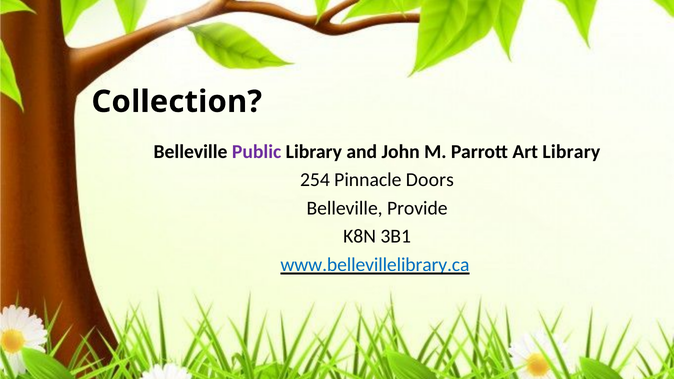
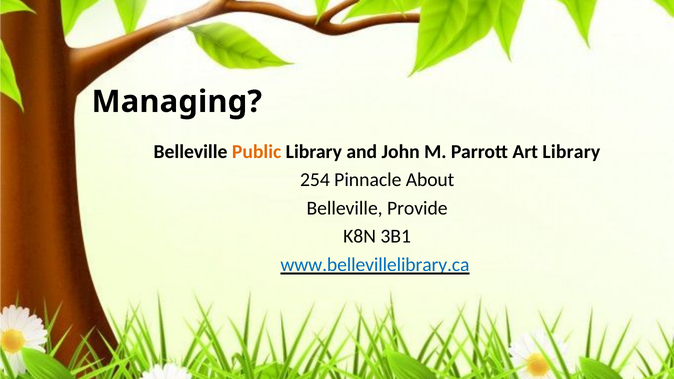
Collection: Collection -> Managing
Public colour: purple -> orange
Doors: Doors -> About
